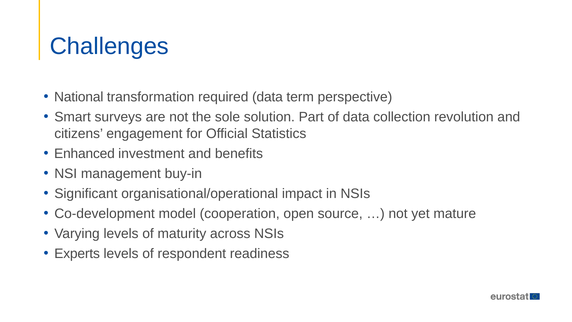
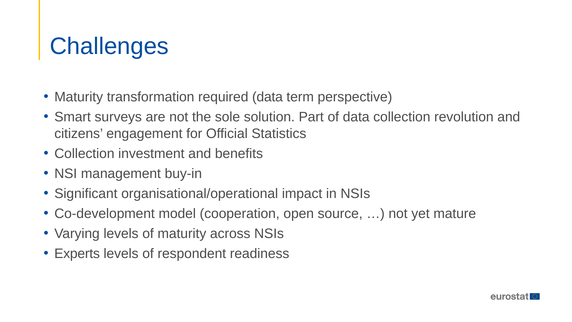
National at (79, 97): National -> Maturity
Enhanced at (84, 153): Enhanced -> Collection
